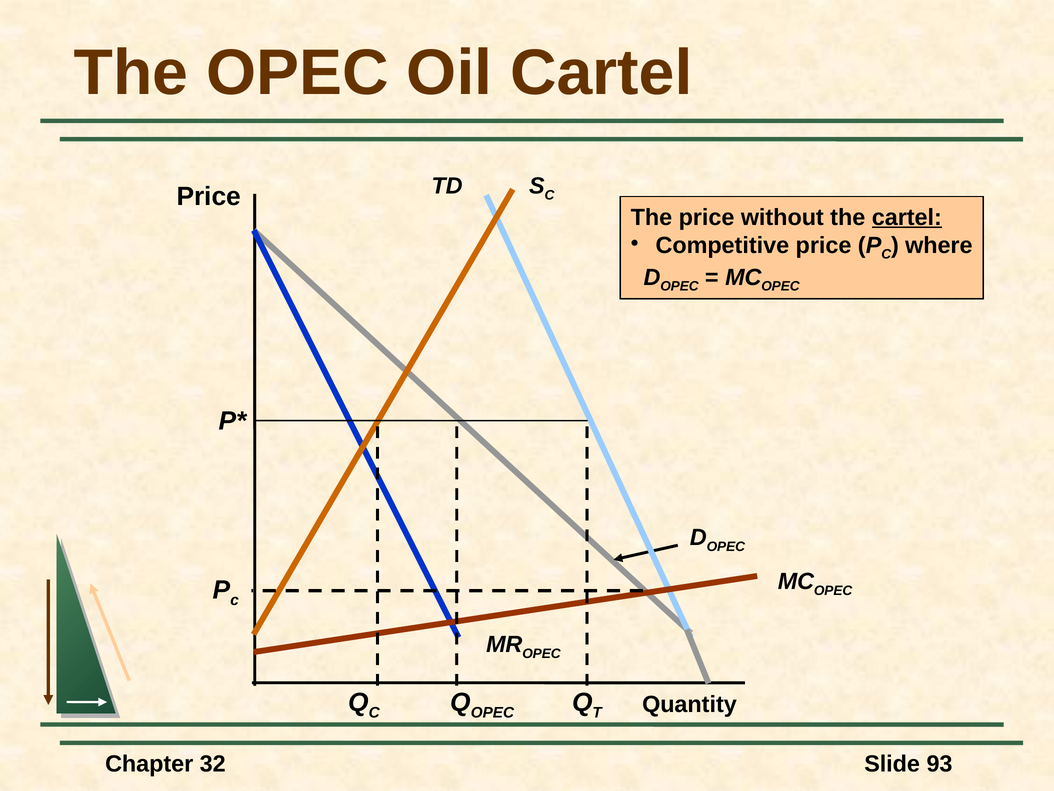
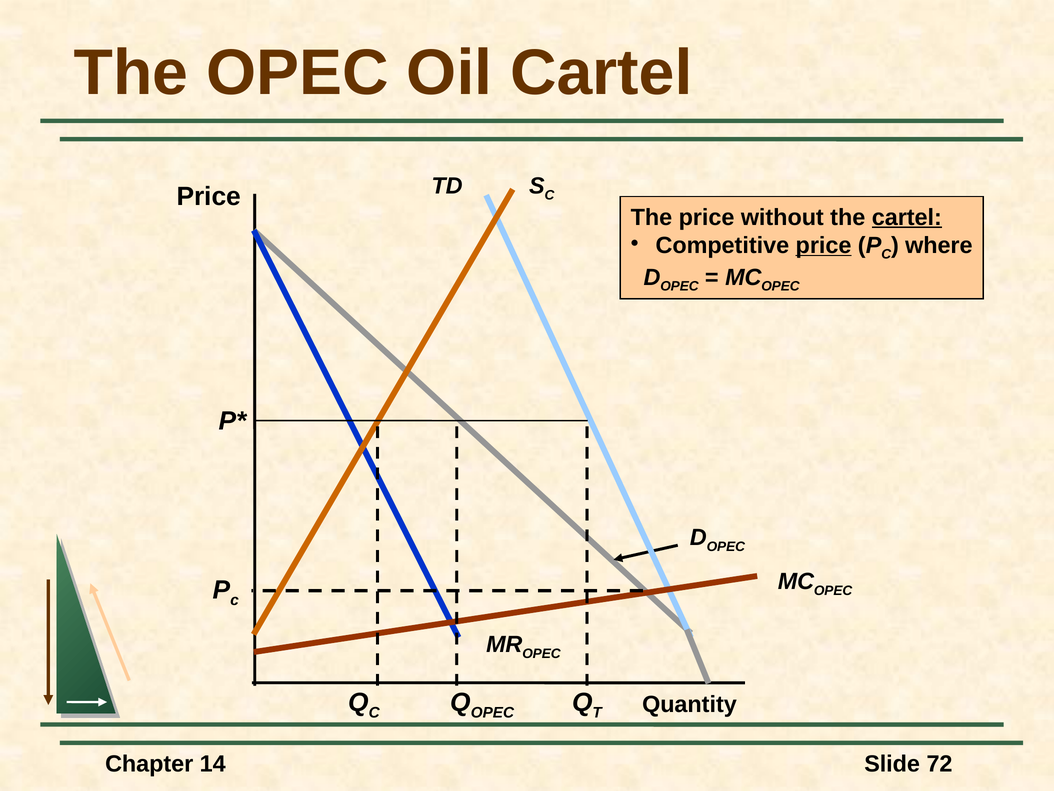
price at (824, 245) underline: none -> present
32: 32 -> 14
93: 93 -> 72
